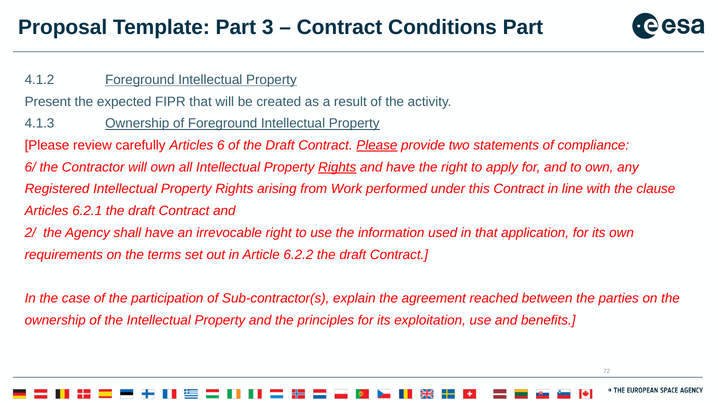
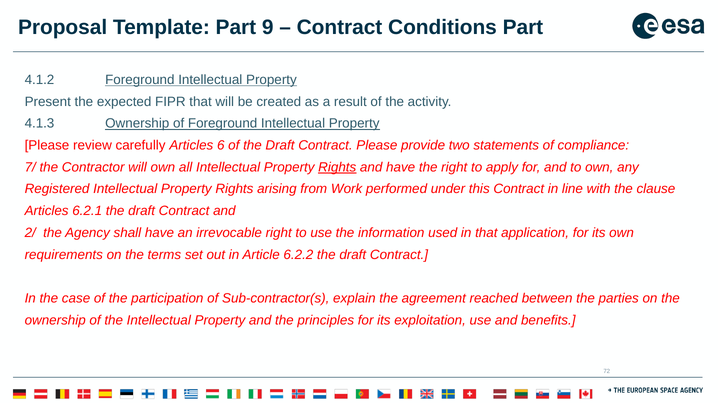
3: 3 -> 9
Please at (377, 145) underline: present -> none
6/: 6/ -> 7/
